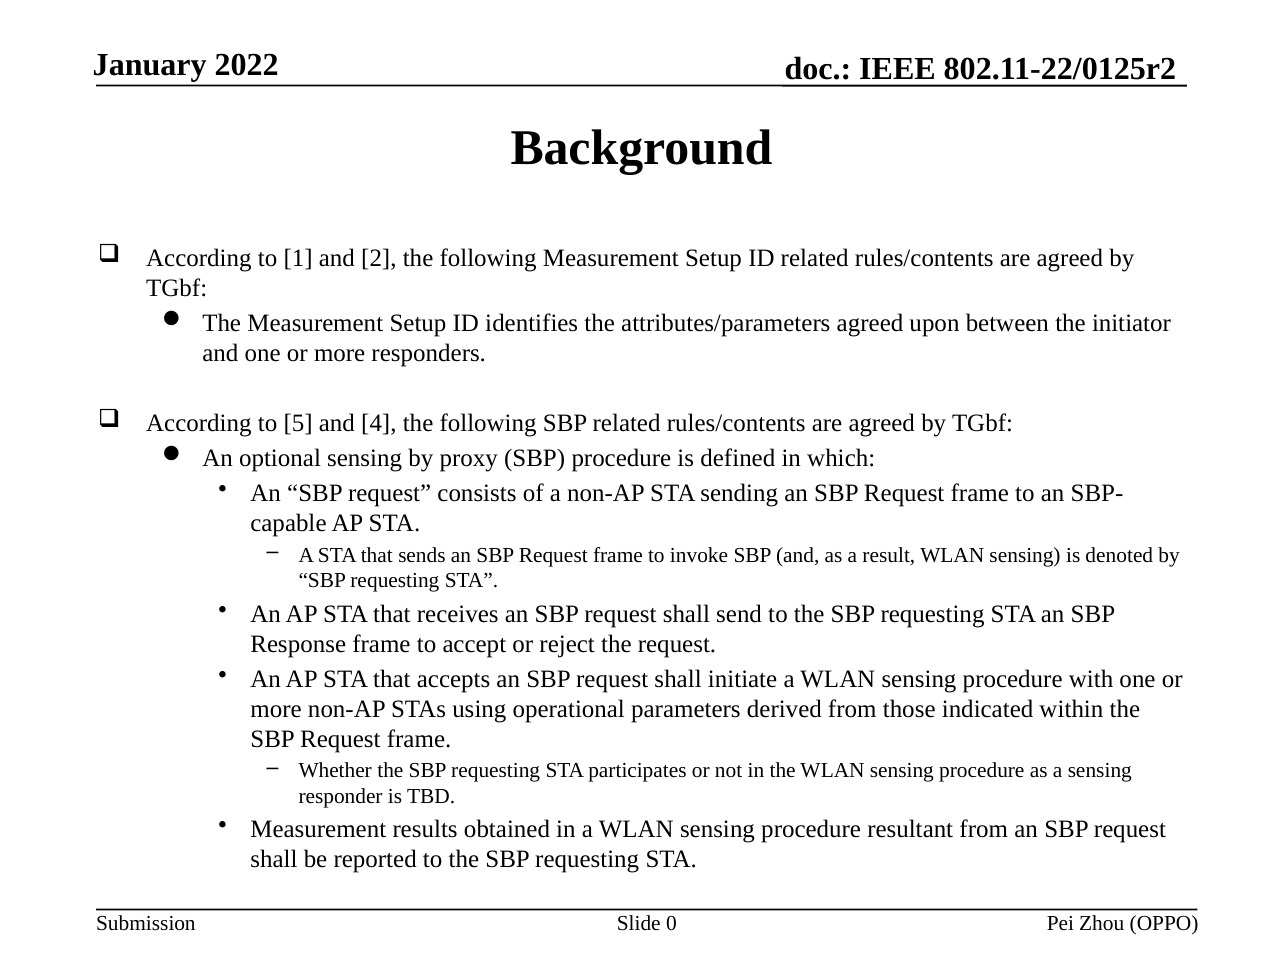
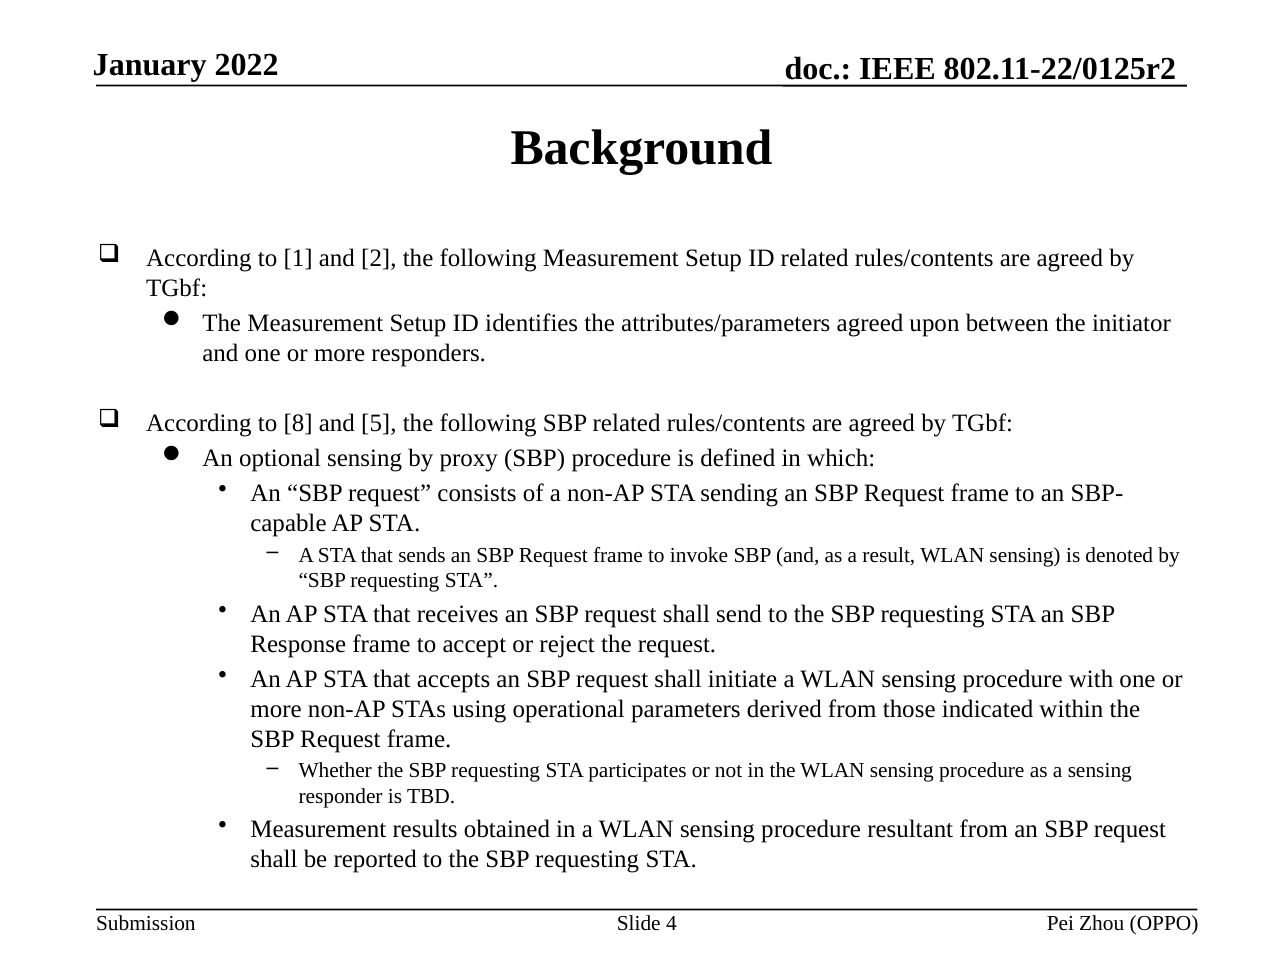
5: 5 -> 8
4: 4 -> 5
0: 0 -> 4
